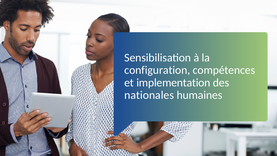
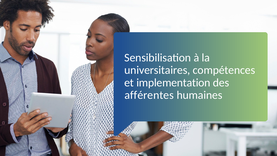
configuration: configuration -> universitaires
nationales: nationales -> afférentes
